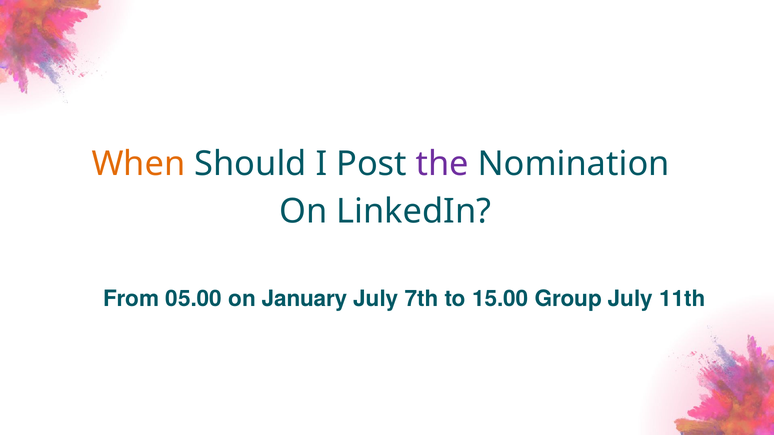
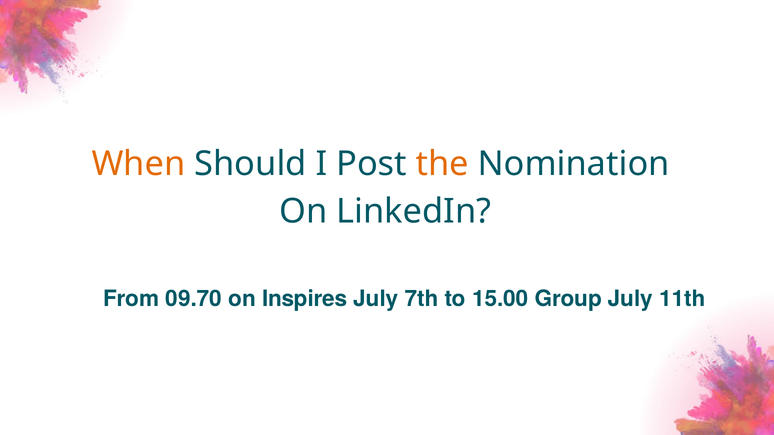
the colour: purple -> orange
05.00: 05.00 -> 09.70
January: January -> Inspires
